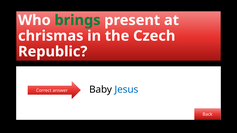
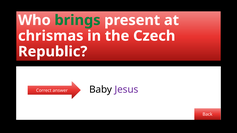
Jesus colour: blue -> purple
